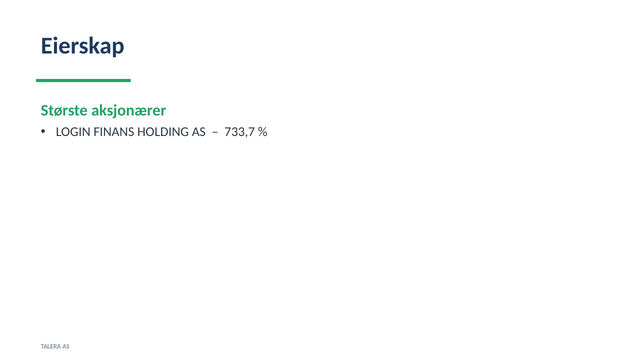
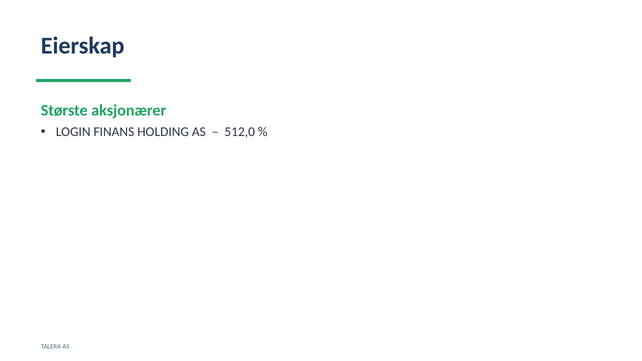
733,7: 733,7 -> 512,0
